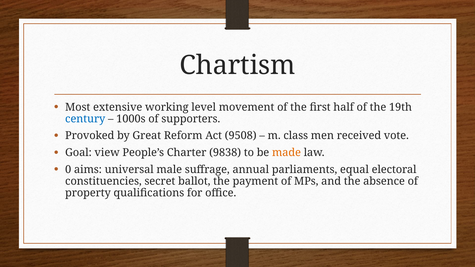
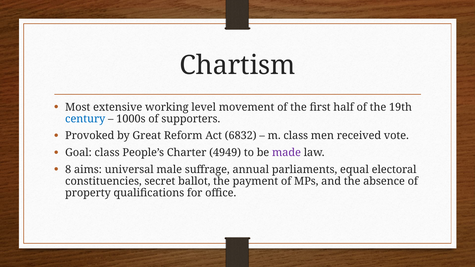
9508: 9508 -> 6832
Goal view: view -> class
9838: 9838 -> 4949
made colour: orange -> purple
0: 0 -> 8
